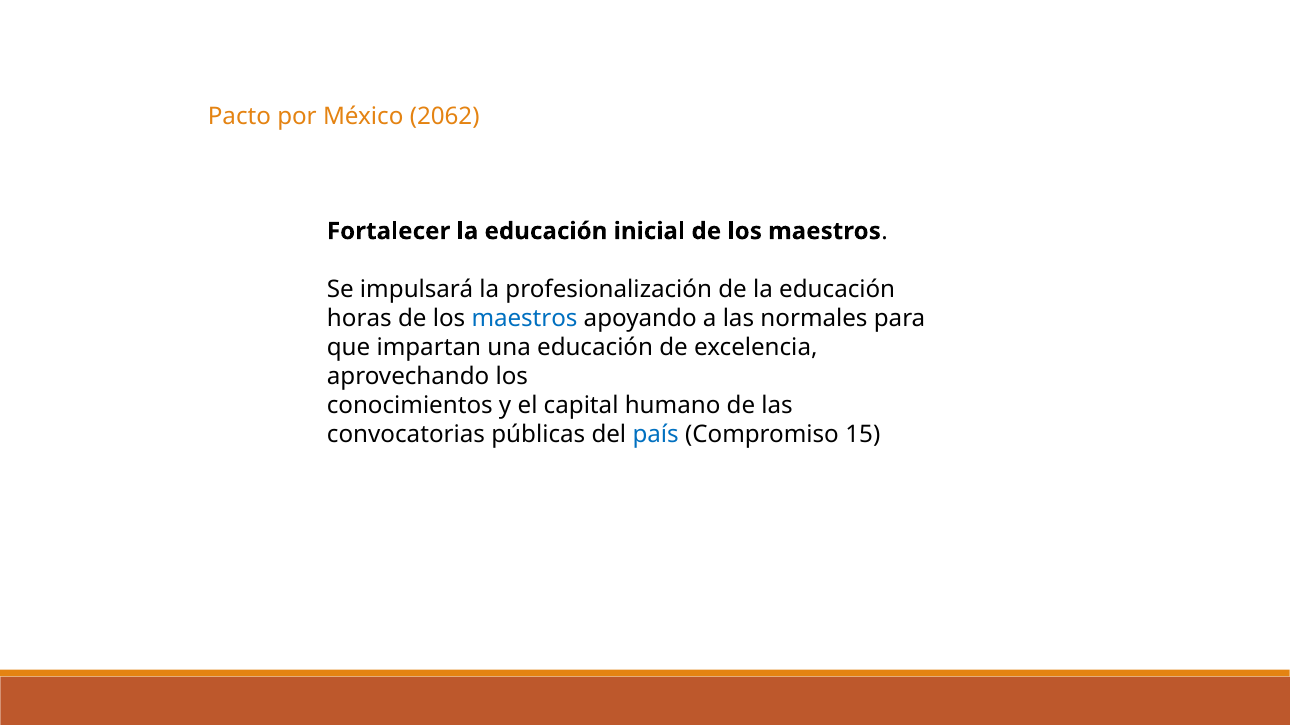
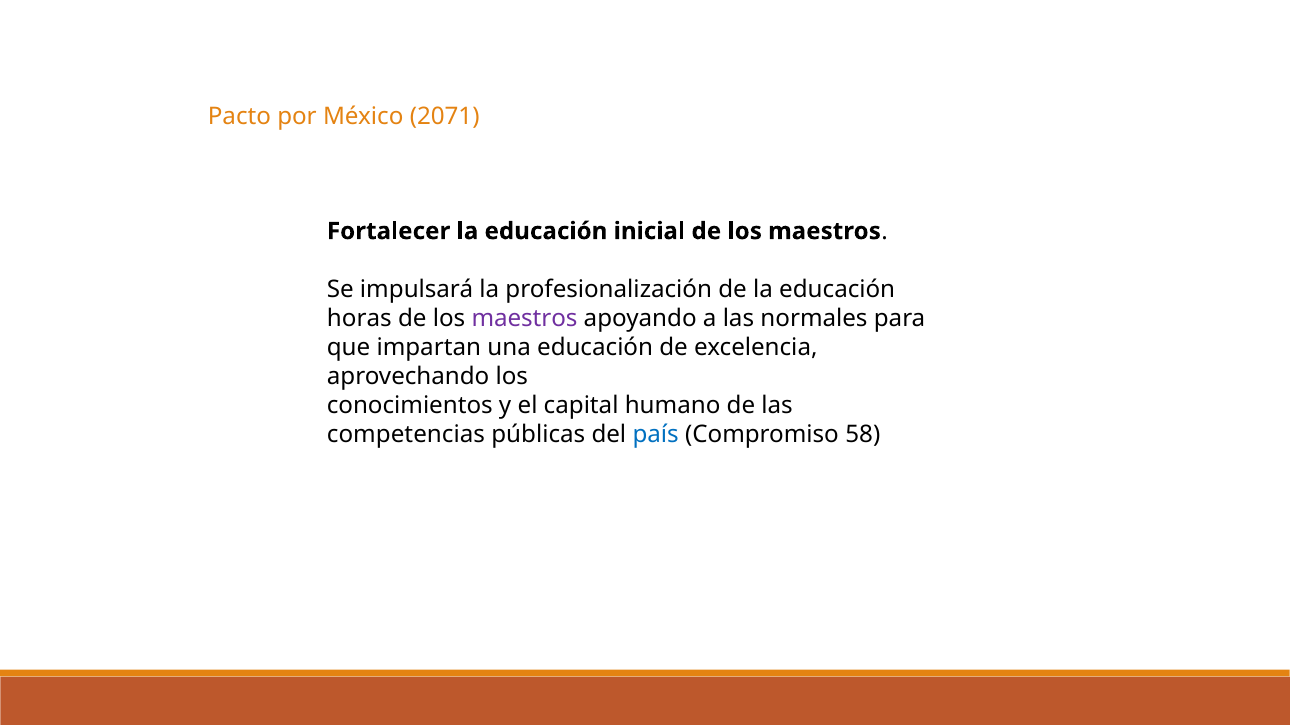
2062: 2062 -> 2071
maestros at (525, 318) colour: blue -> purple
convocatorias: convocatorias -> competencias
15: 15 -> 58
